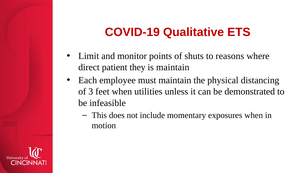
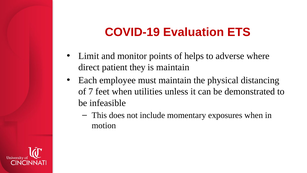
Qualitative: Qualitative -> Evaluation
shuts: shuts -> helps
reasons: reasons -> adverse
3: 3 -> 7
